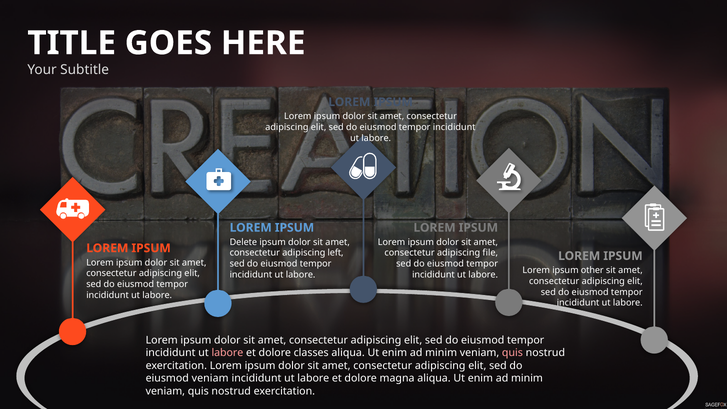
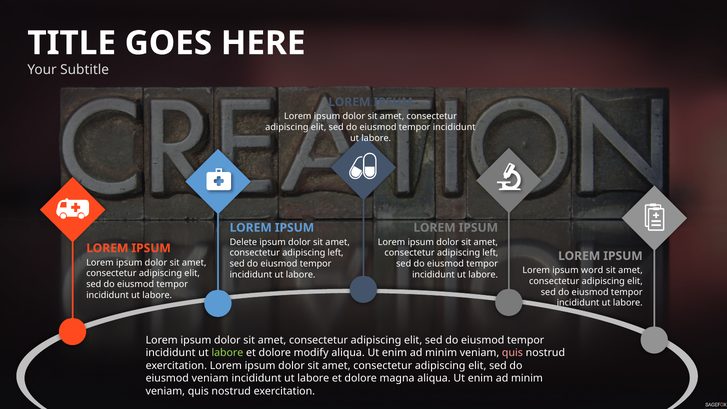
file at (490, 253): file -> left
other: other -> word
labore at (227, 353) colour: pink -> light green
classes: classes -> modify
